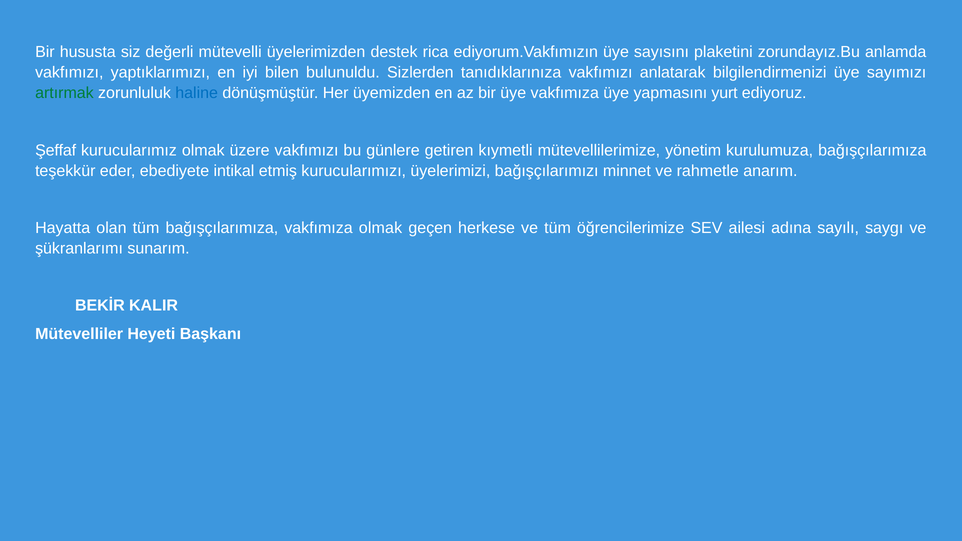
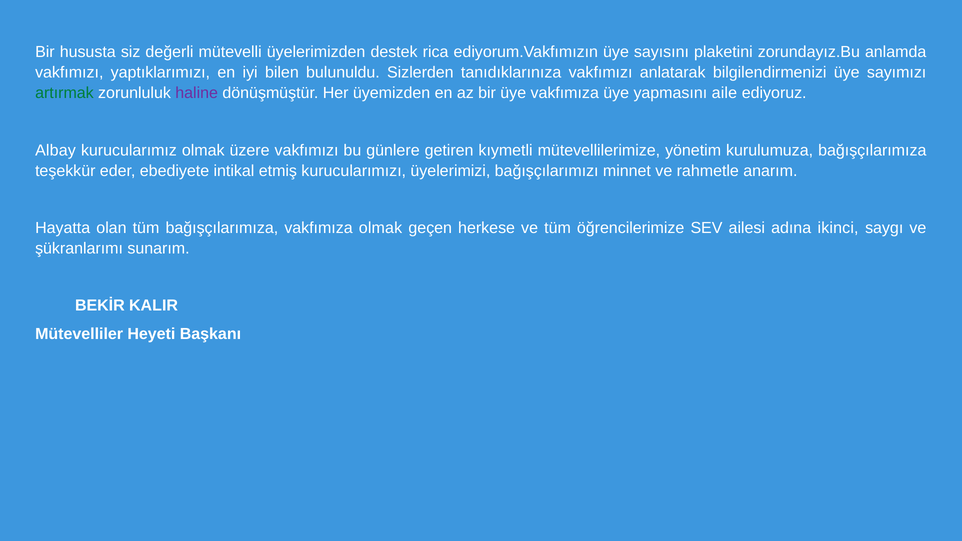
haline colour: blue -> purple
yurt: yurt -> aile
Şeffaf: Şeffaf -> Albay
sayılı: sayılı -> ikinci
